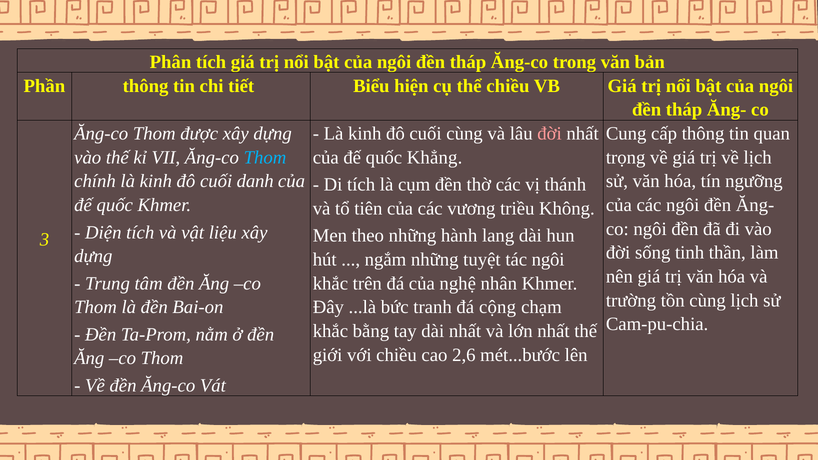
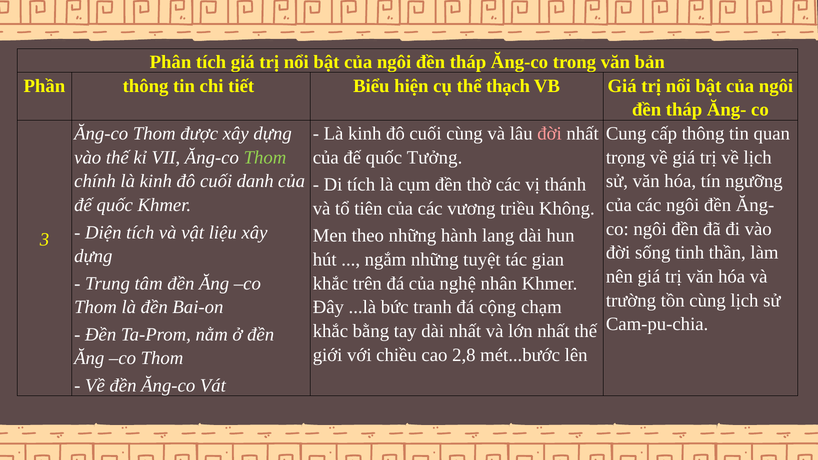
thể chiều: chiều -> thạch
Thom at (265, 158) colour: light blue -> light green
Khẳng: Khẳng -> Tưởng
tác ngôi: ngôi -> gian
2,6: 2,6 -> 2,8
